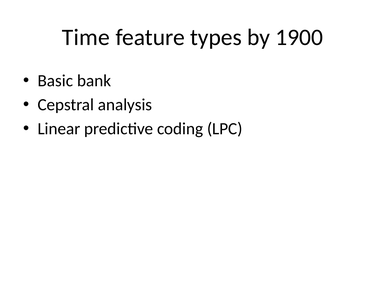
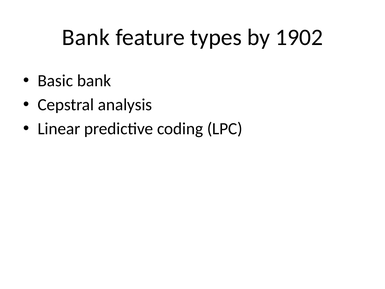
Time at (86, 37): Time -> Bank
1900: 1900 -> 1902
